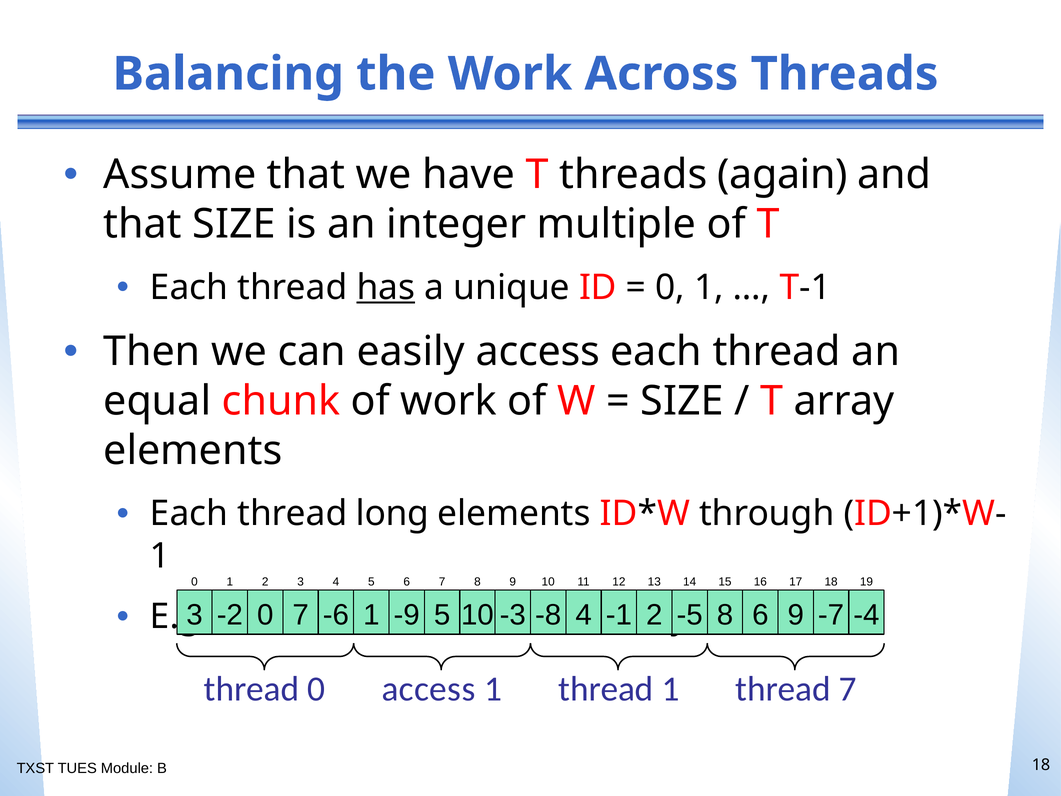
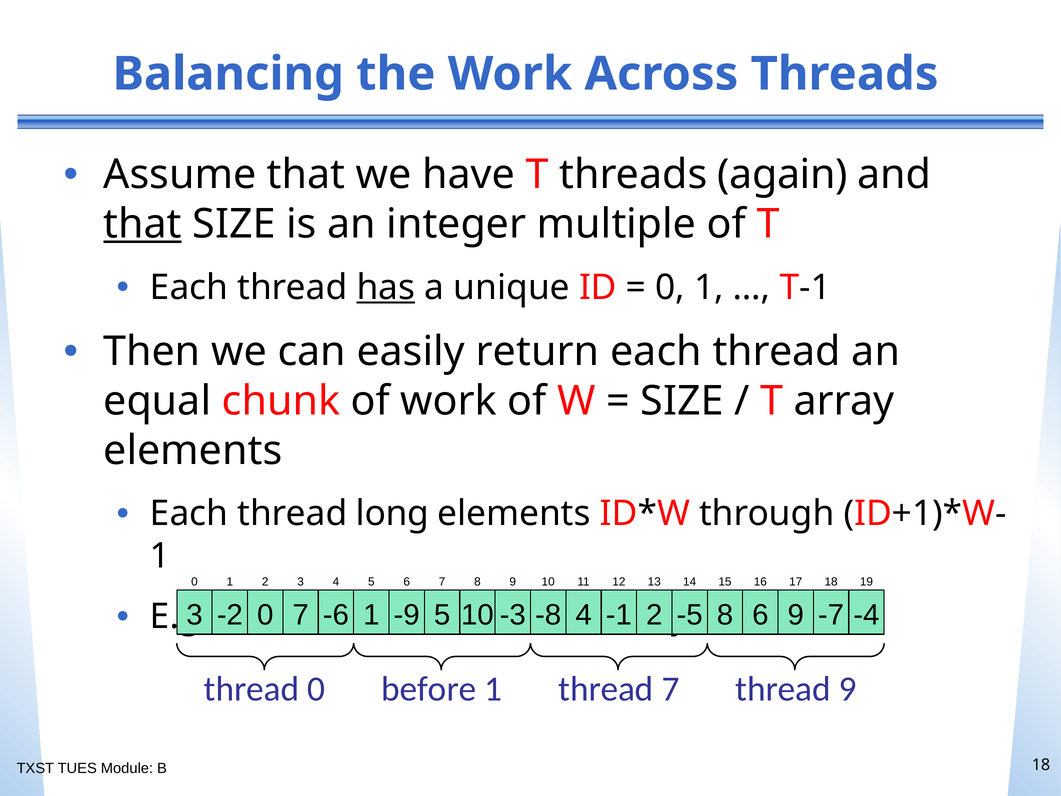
that at (143, 224) underline: none -> present
easily access: access -> return
0 access: access -> before
thread 1: 1 -> 7
thread 7: 7 -> 9
